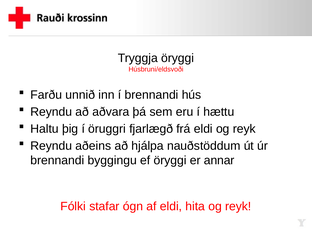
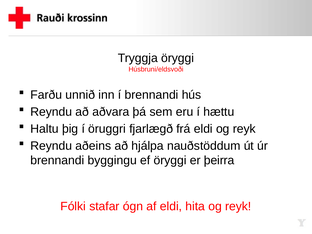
annar: annar -> þeirra
